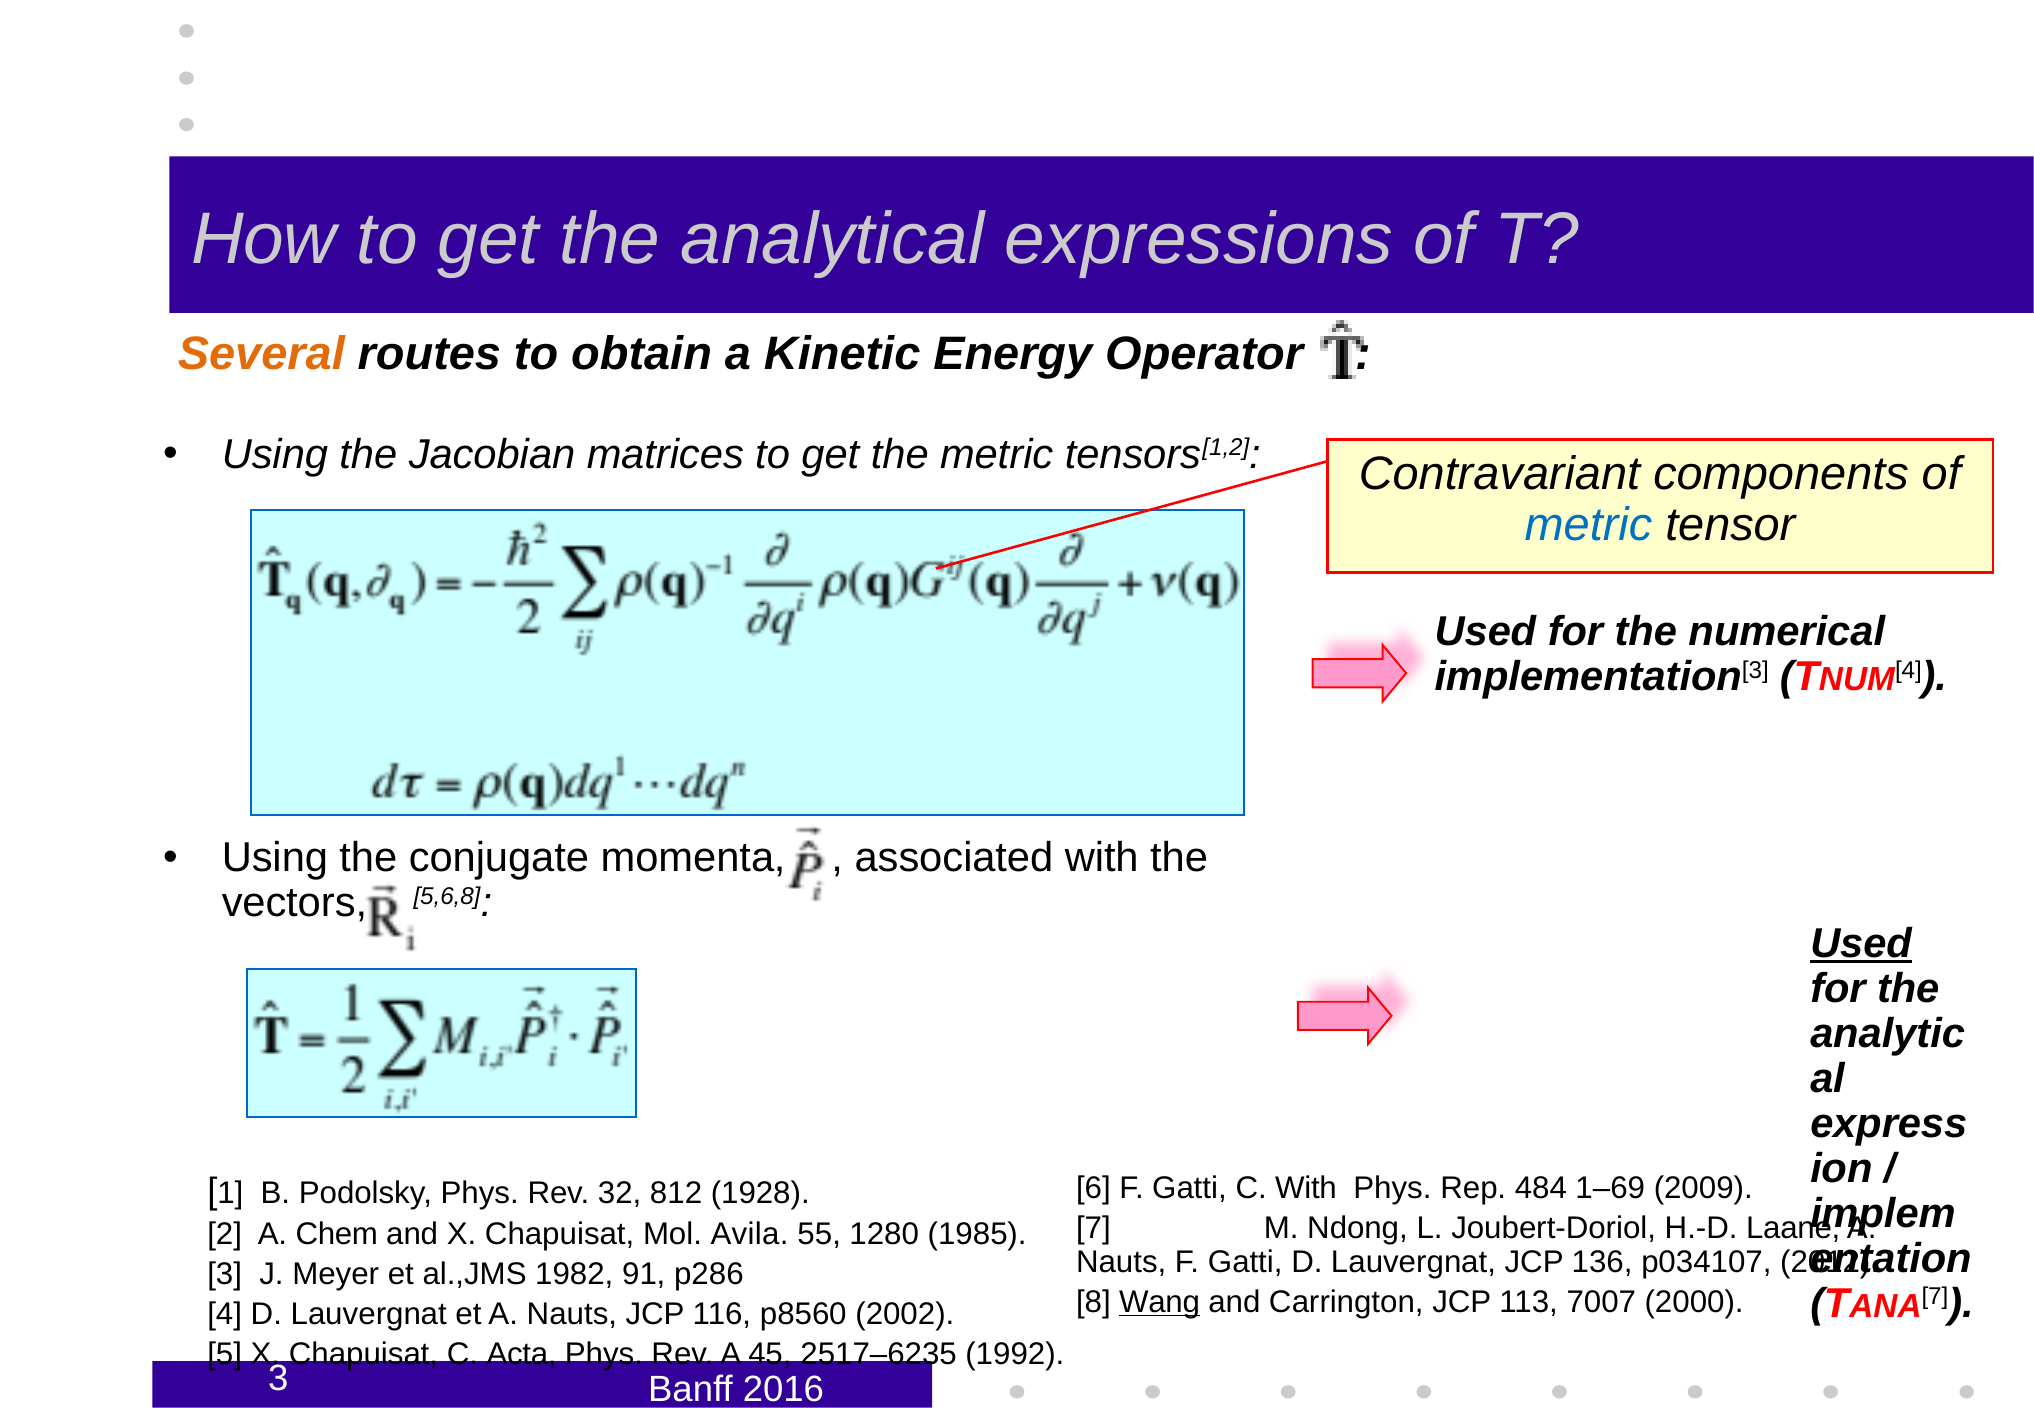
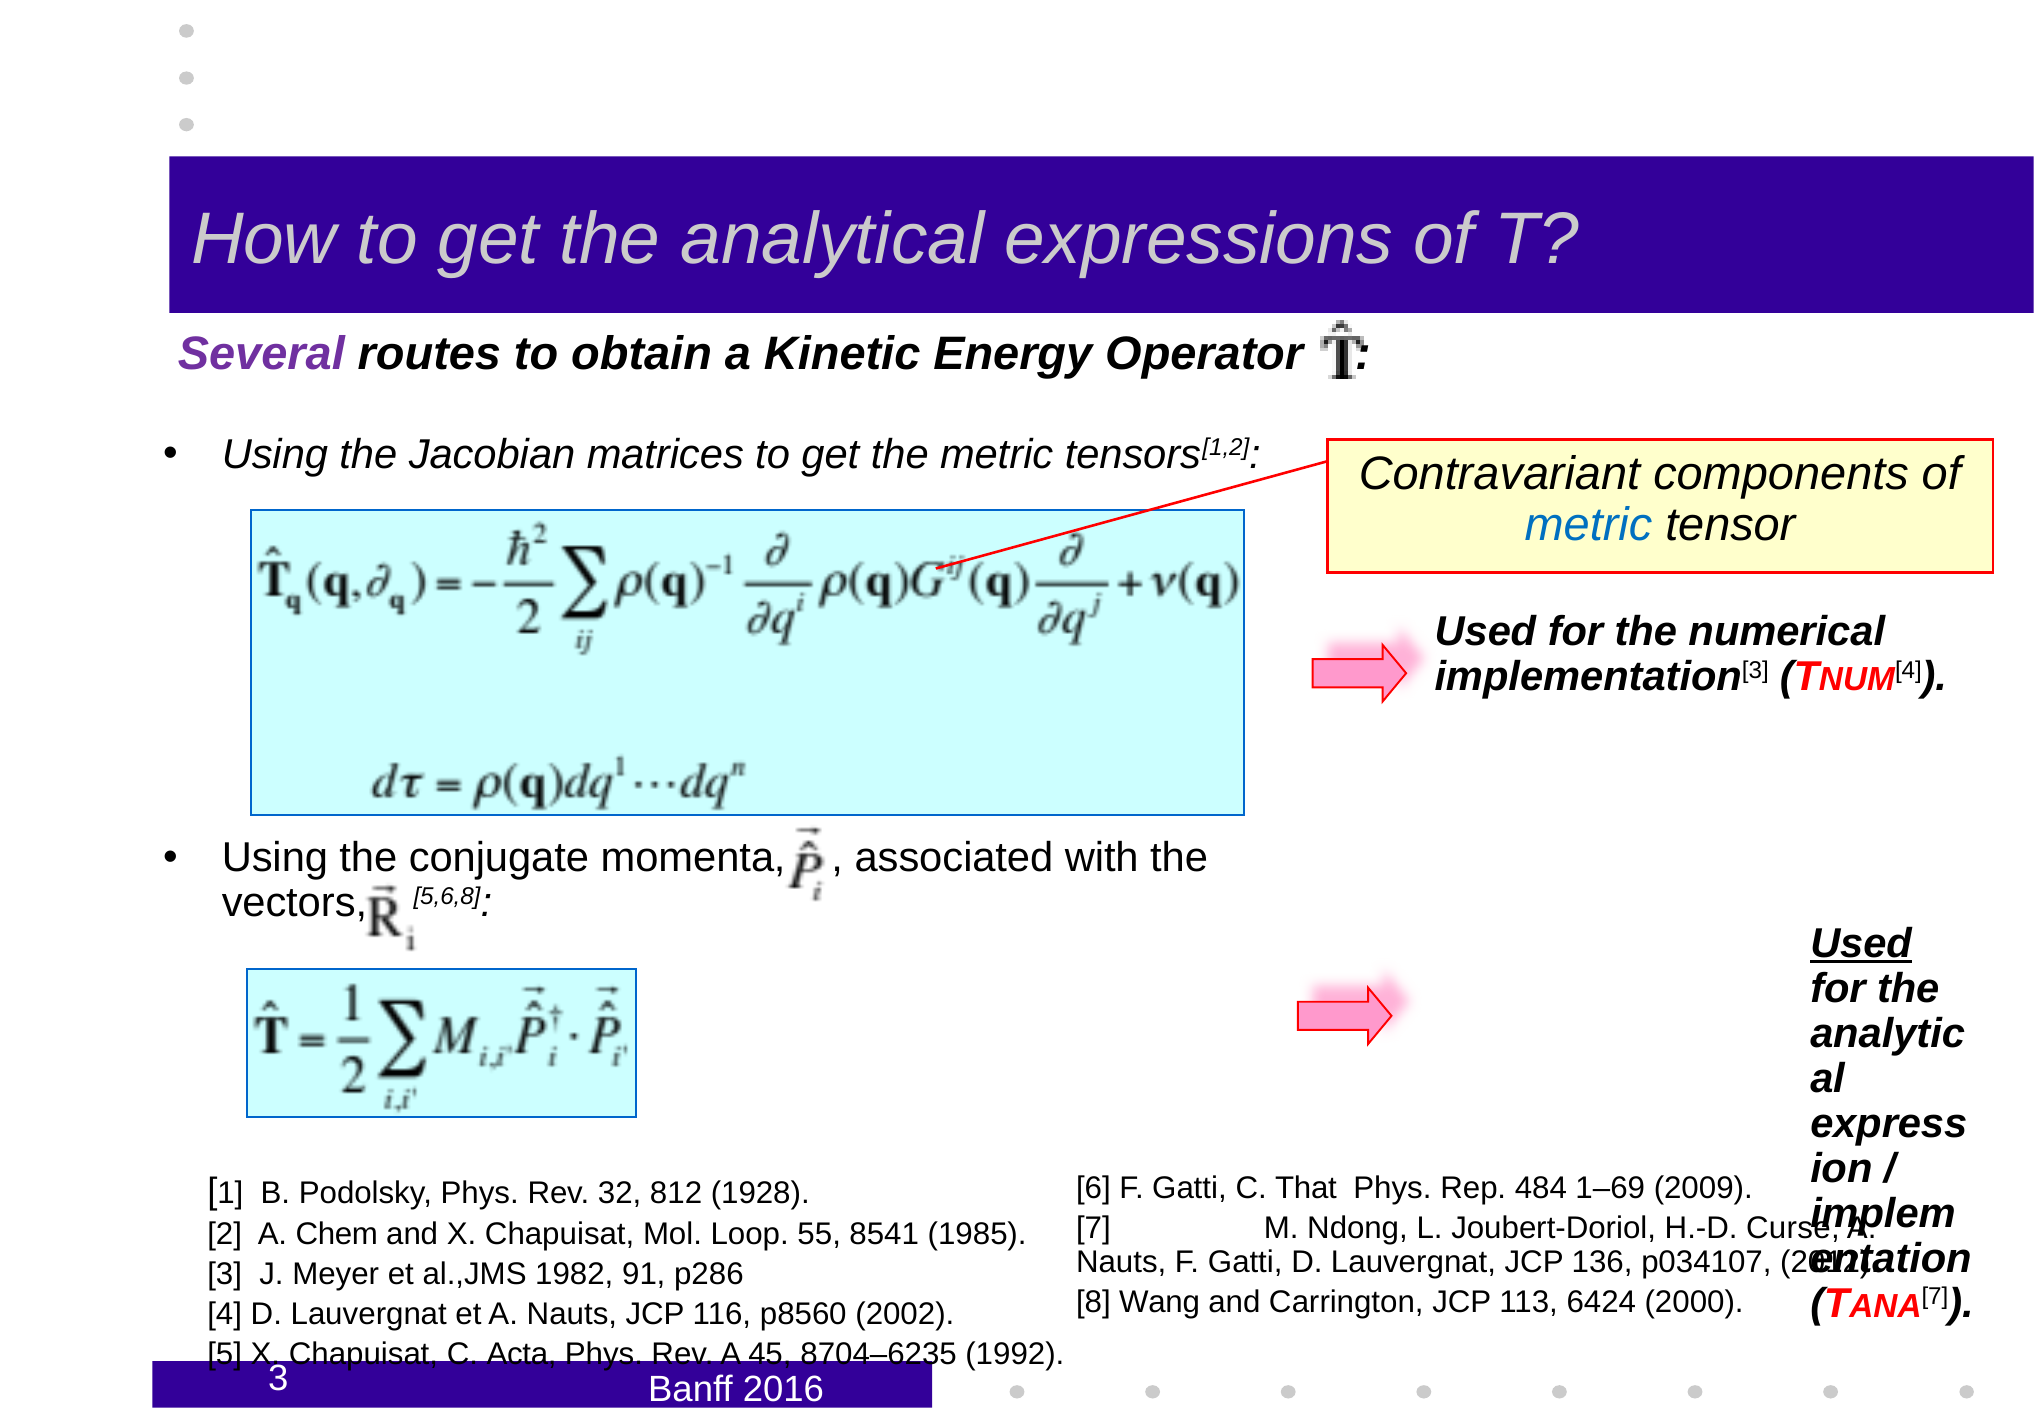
Several colour: orange -> purple
C With: With -> That
Laane: Laane -> Curse
Avila: Avila -> Loop
1280: 1280 -> 8541
Wang underline: present -> none
7007: 7007 -> 6424
2517–6235: 2517–6235 -> 8704–6235
